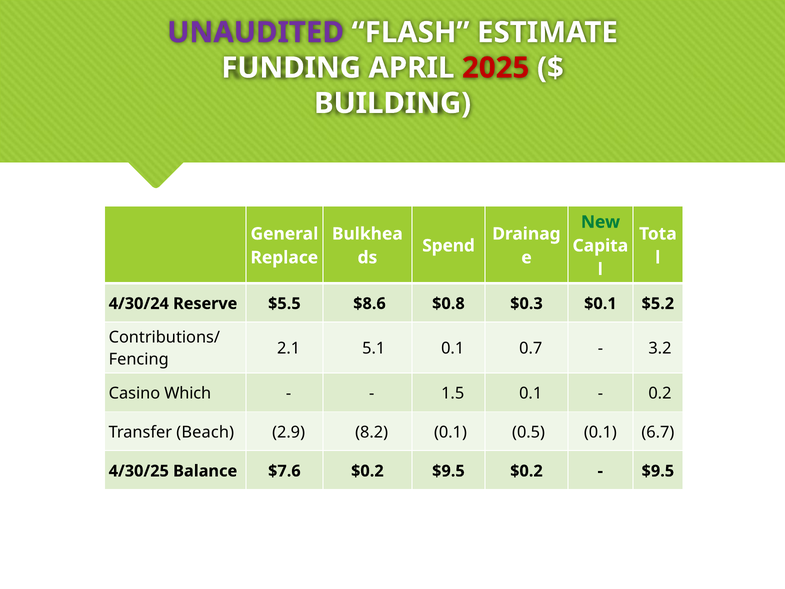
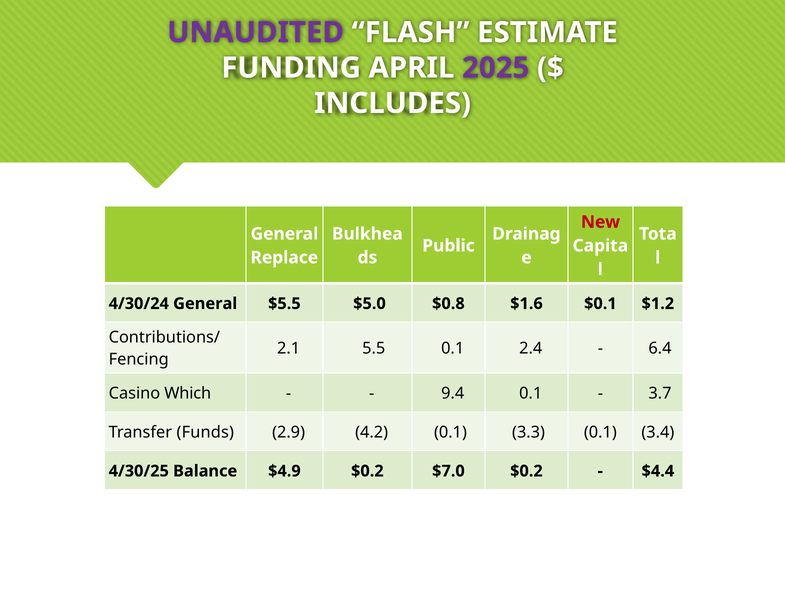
2025 colour: red -> purple
BUILDING: BUILDING -> INCLUDES
New colour: green -> red
Spend: Spend -> Public
4/30/24 Reserve: Reserve -> General
$8.6: $8.6 -> $5.0
$0.3: $0.3 -> $1.6
$5.2: $5.2 -> $1.2
5.1: 5.1 -> 5.5
0.7: 0.7 -> 2.4
3.2: 3.2 -> 6.4
1.5: 1.5 -> 9.4
0.2: 0.2 -> 3.7
Beach: Beach -> Funds
8.2: 8.2 -> 4.2
0.5: 0.5 -> 3.3
6.7: 6.7 -> 3.4
$7.6: $7.6 -> $4.9
$0.2 $9.5: $9.5 -> $7.0
$9.5 at (658, 471): $9.5 -> $4.4
